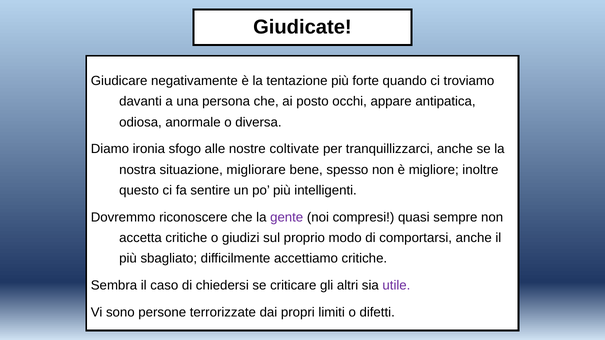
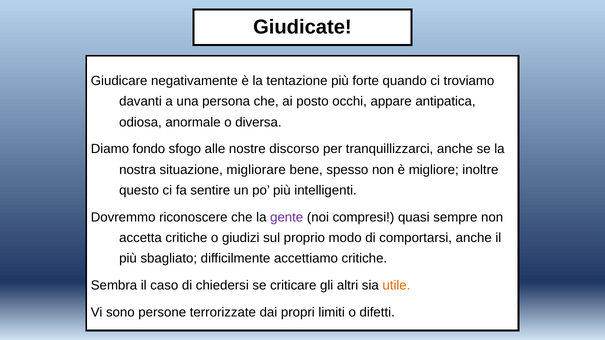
ironia: ironia -> fondo
coltivate: coltivate -> discorso
utile colour: purple -> orange
